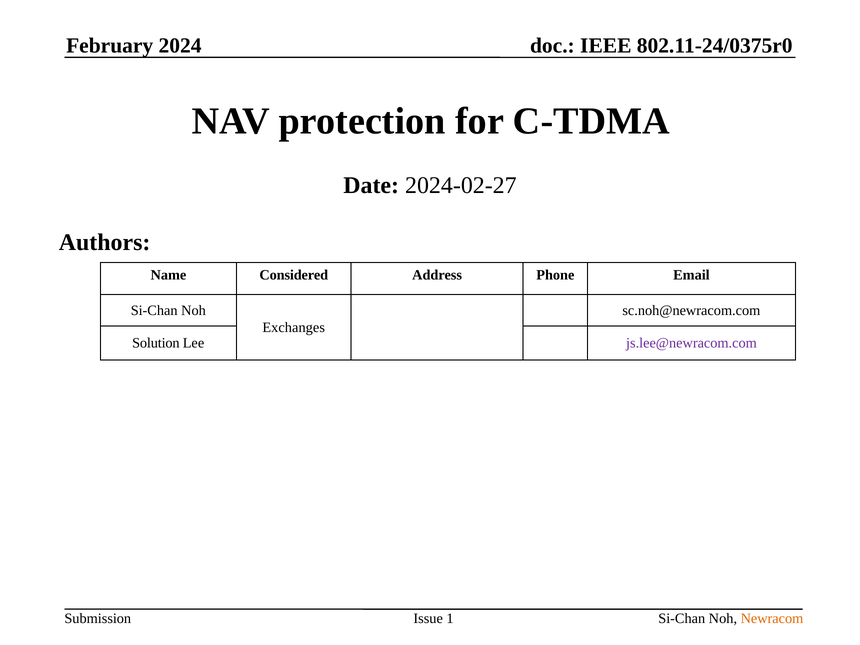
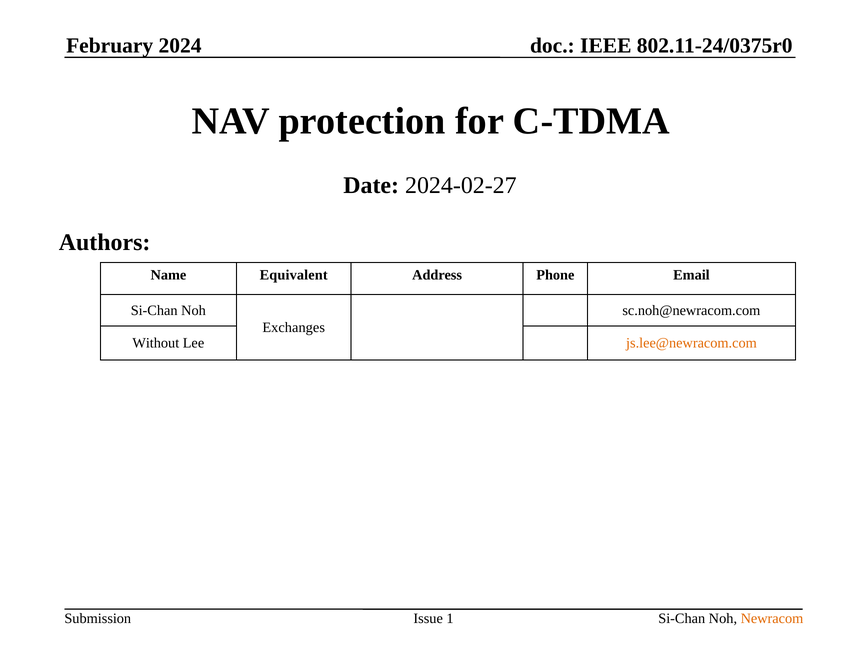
Considered: Considered -> Equivalent
Solution: Solution -> Without
js.lee@newracom.com colour: purple -> orange
